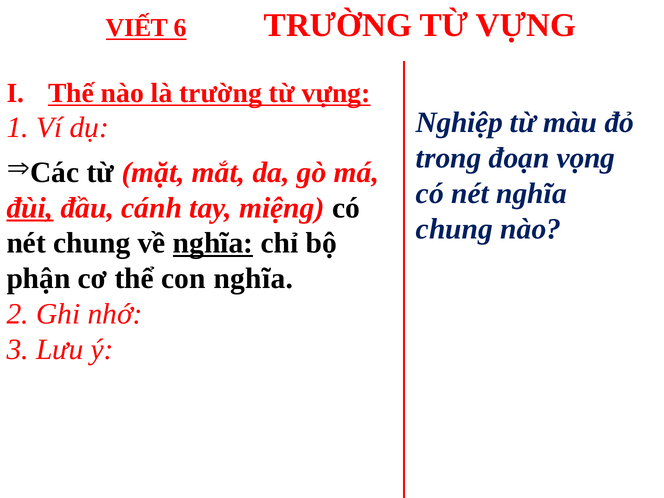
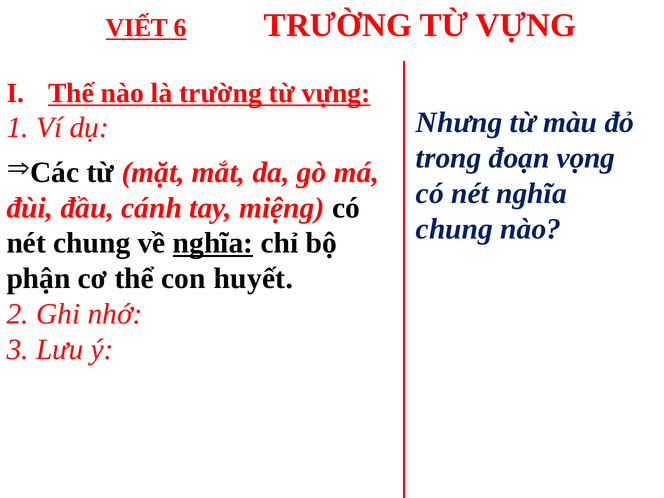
Nghiệp: Nghiệp -> Nhưng
đùi underline: present -> none
con nghĩa: nghĩa -> huyết
